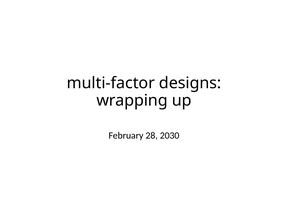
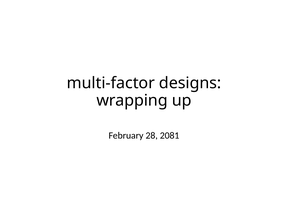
2030: 2030 -> 2081
